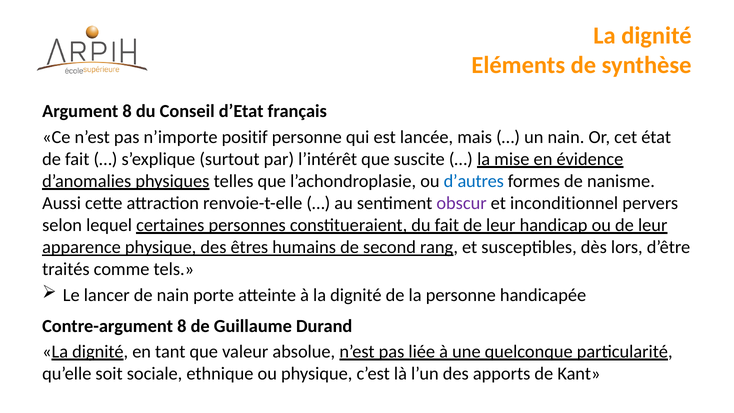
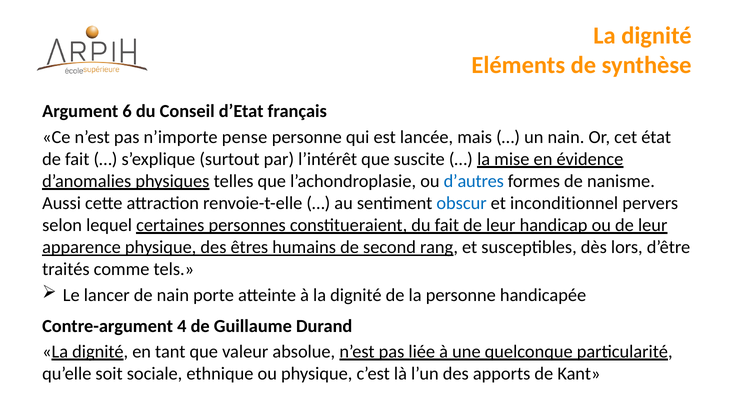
Argument 8: 8 -> 6
positif: positif -> pense
obscur colour: purple -> blue
Contre-argument 8: 8 -> 4
